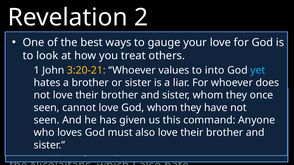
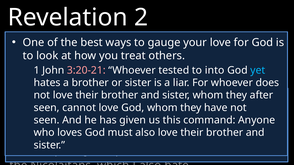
3:20-21 colour: yellow -> pink
values: values -> tested
once at (261, 95): once -> after
